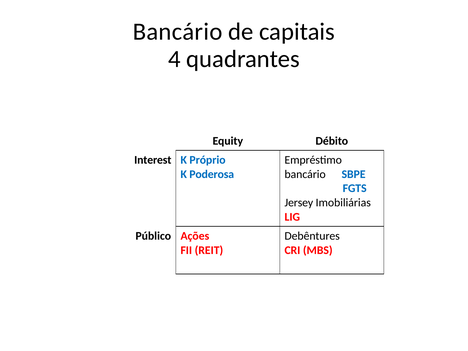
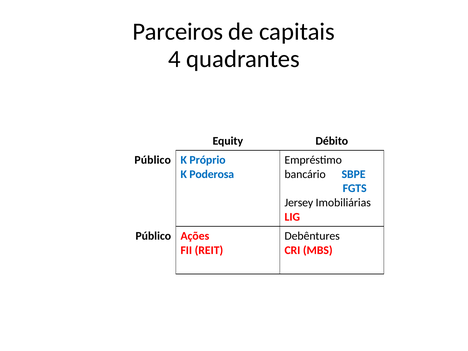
Bancário at (178, 32): Bancário -> Parceiros
Interest at (153, 160): Interest -> Público
